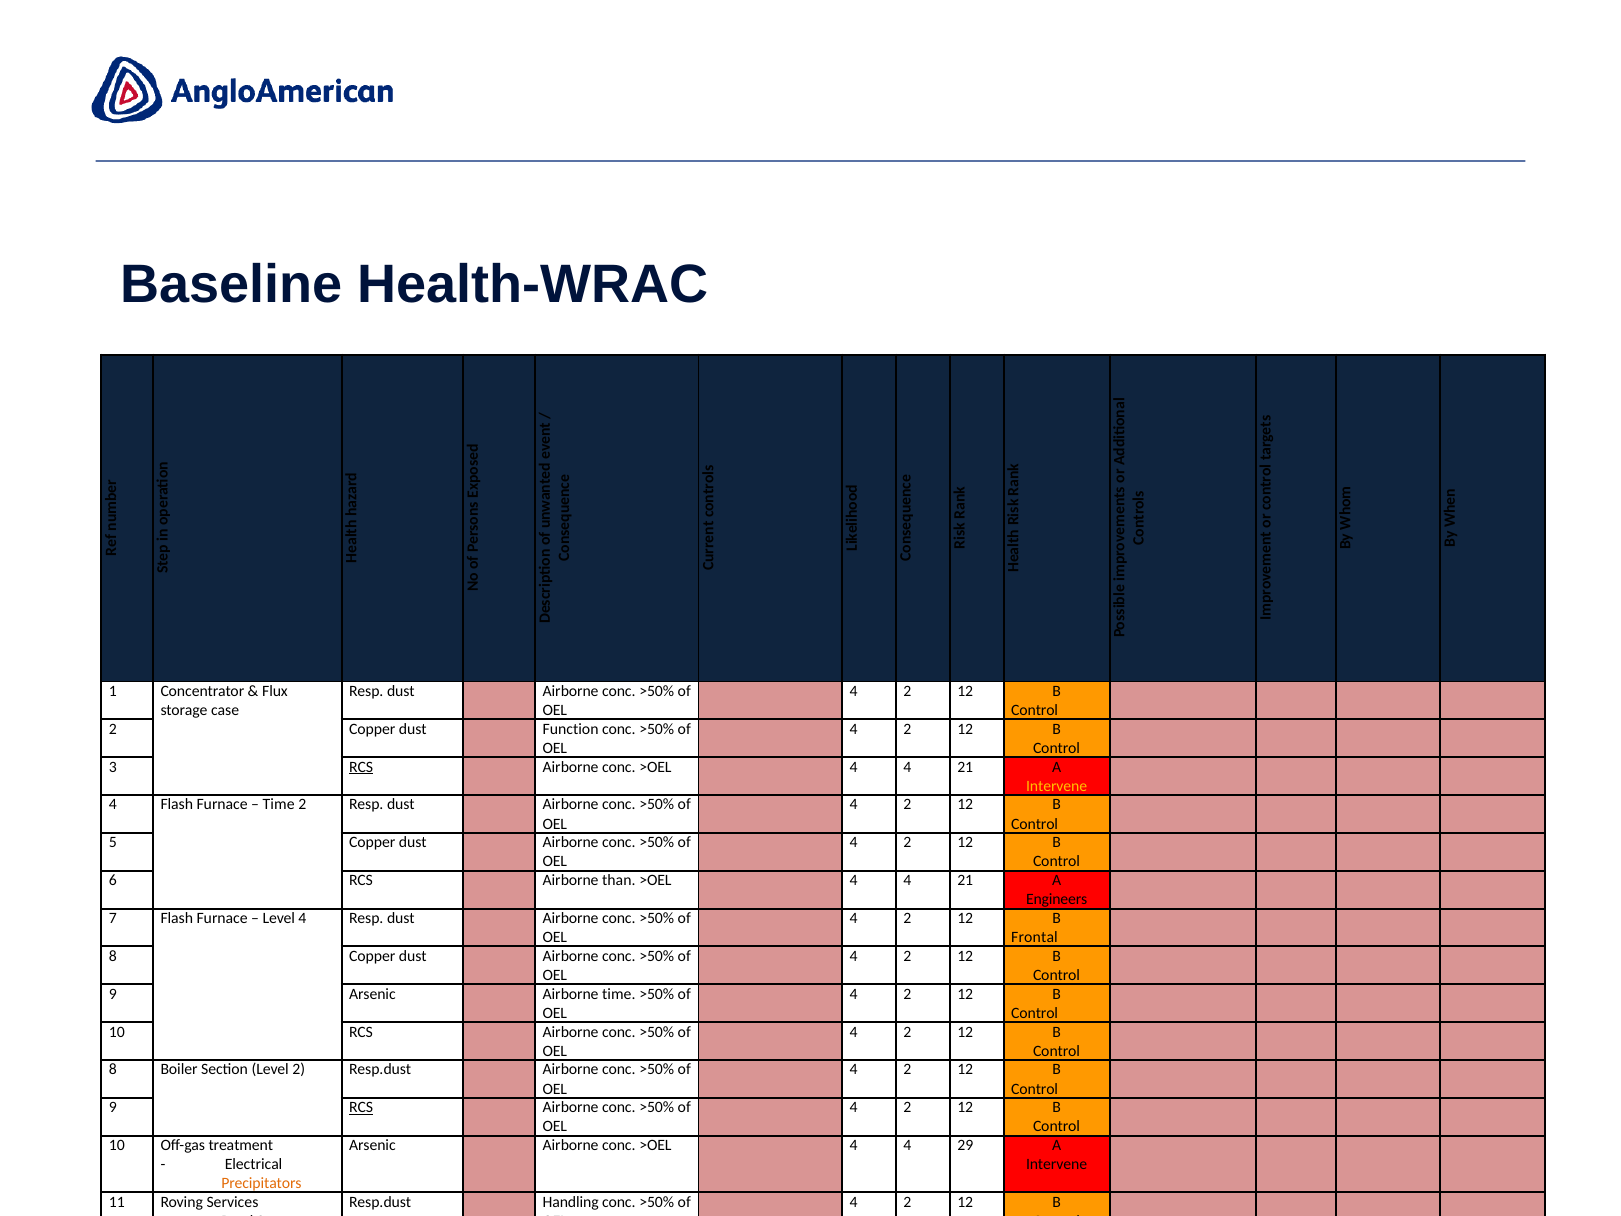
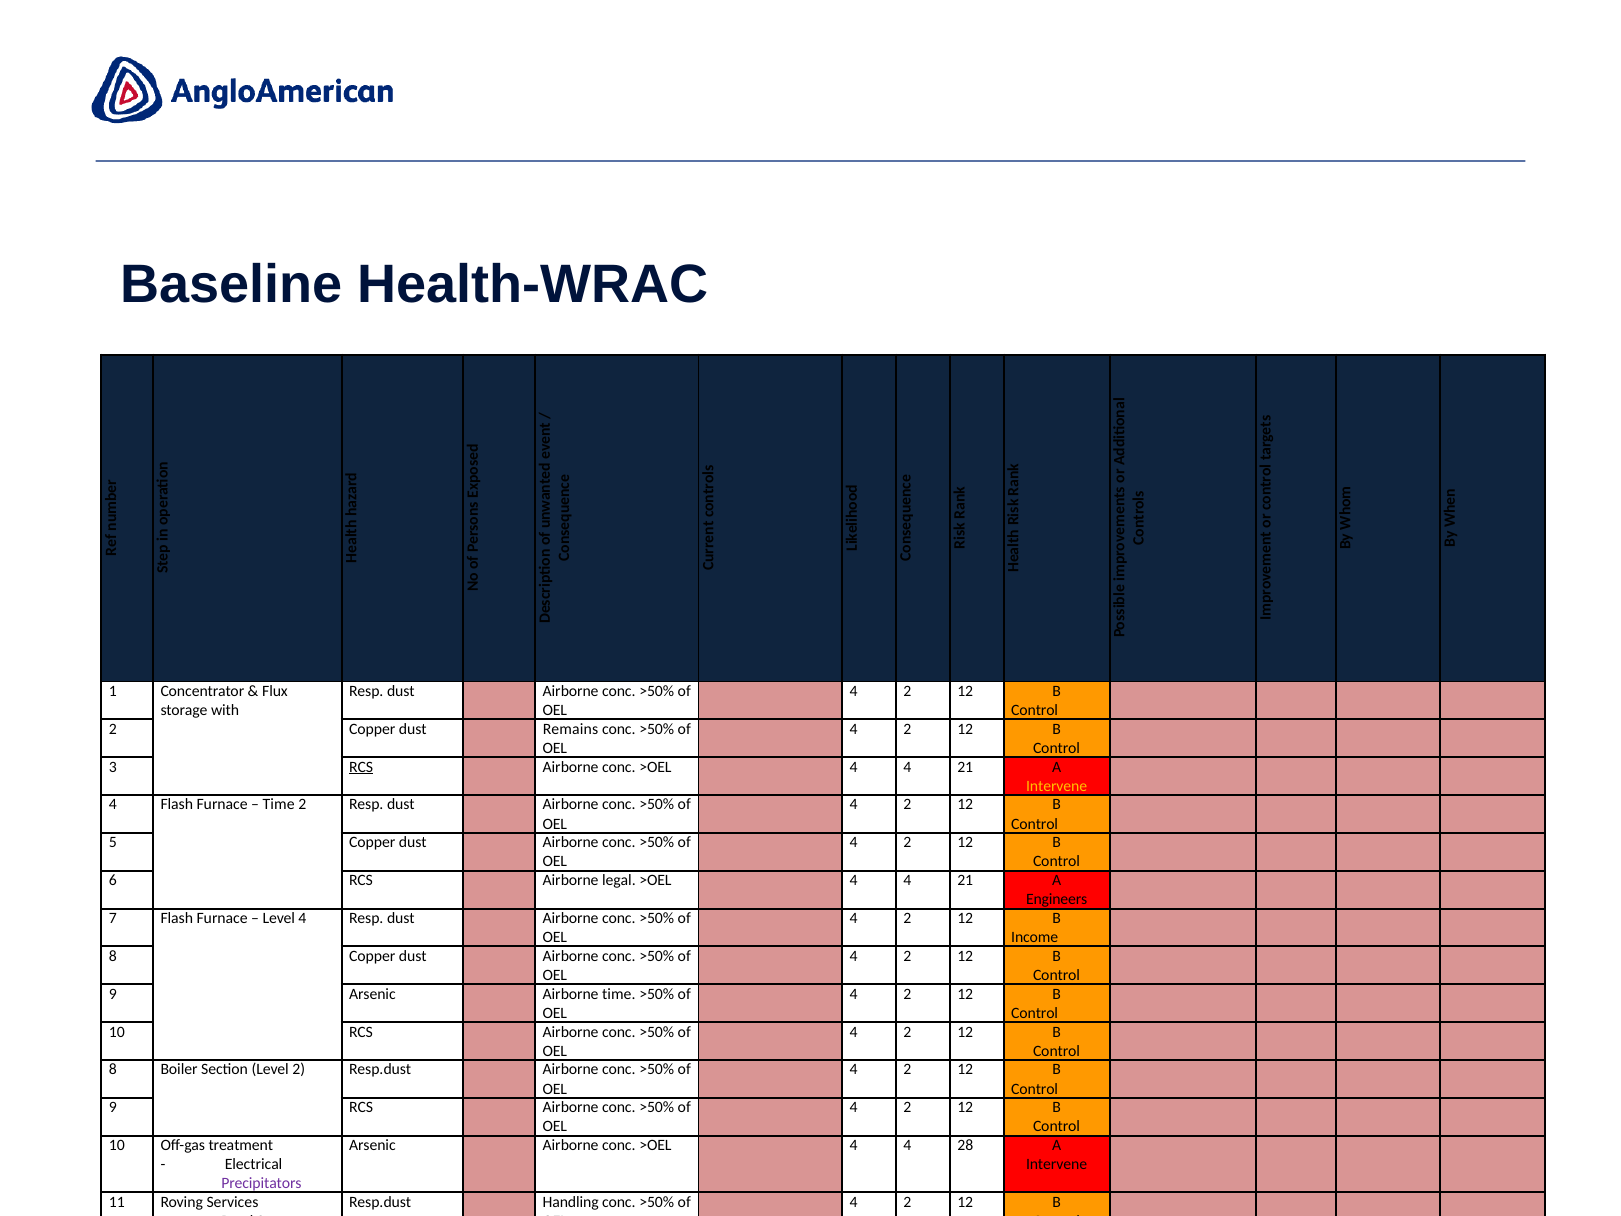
case: case -> with
Function: Function -> Remains
than: than -> legal
Frontal: Frontal -> Income
RCS at (361, 1107) underline: present -> none
29: 29 -> 28
Precipitators colour: orange -> purple
